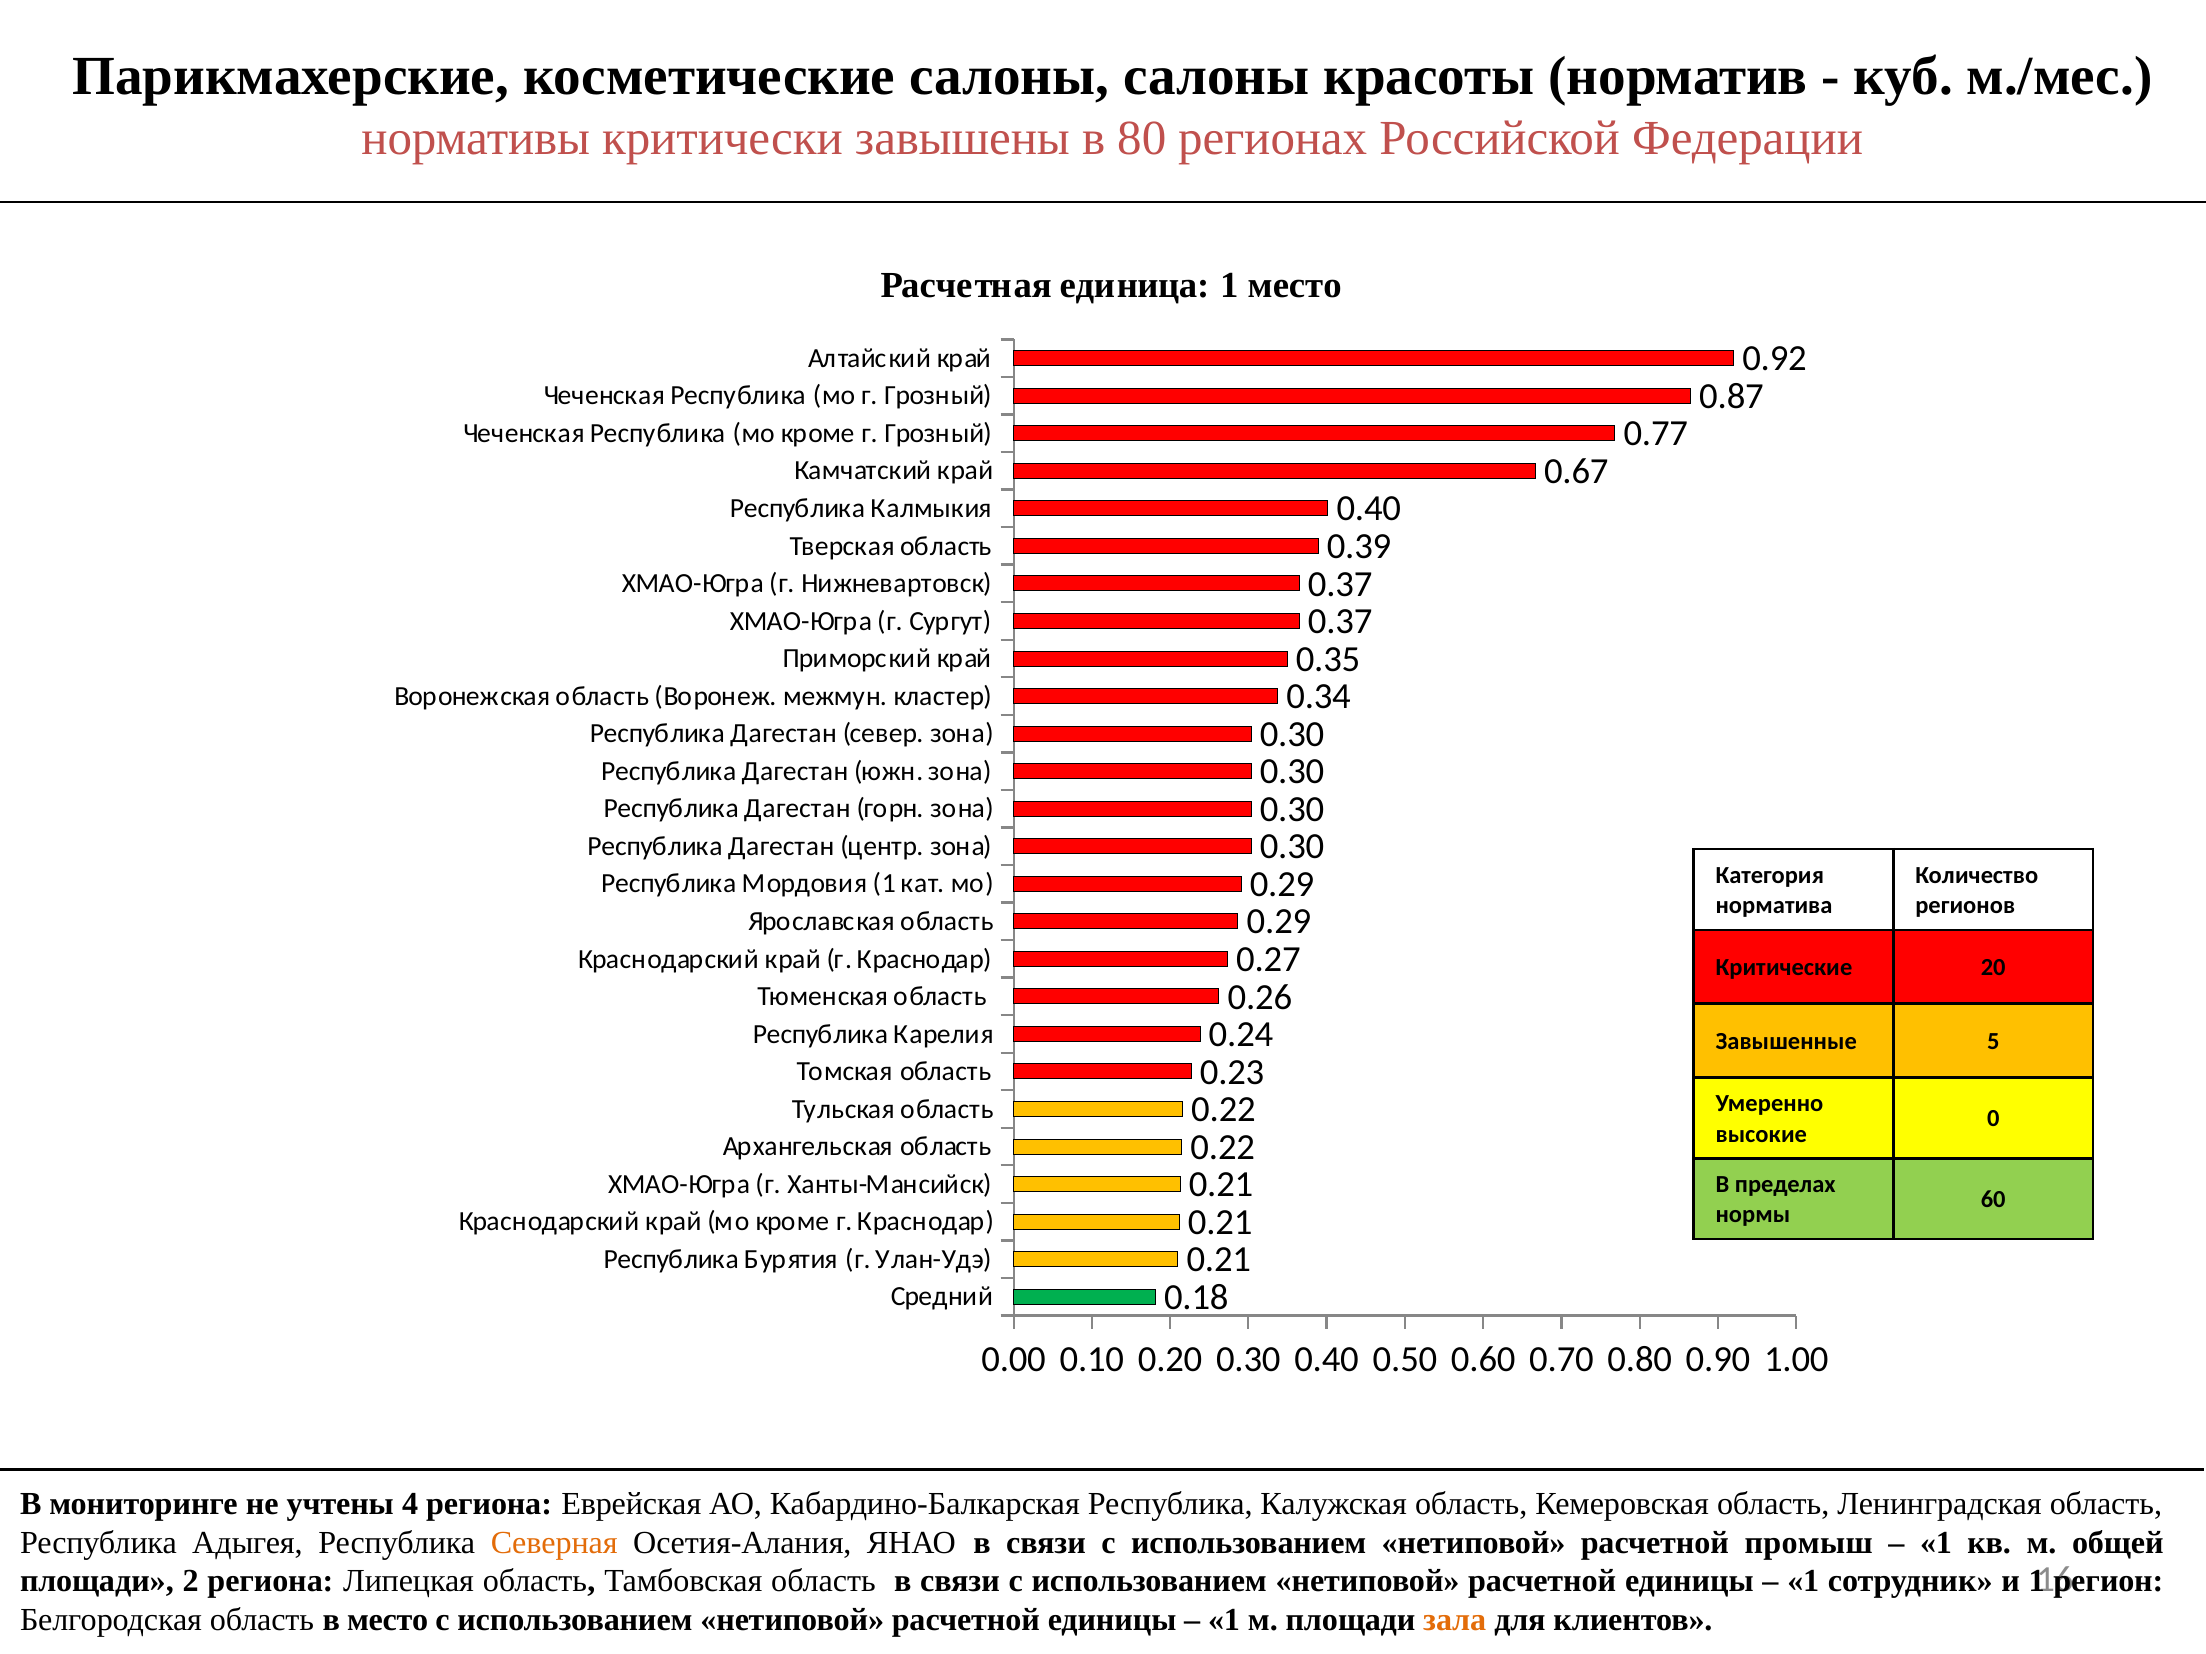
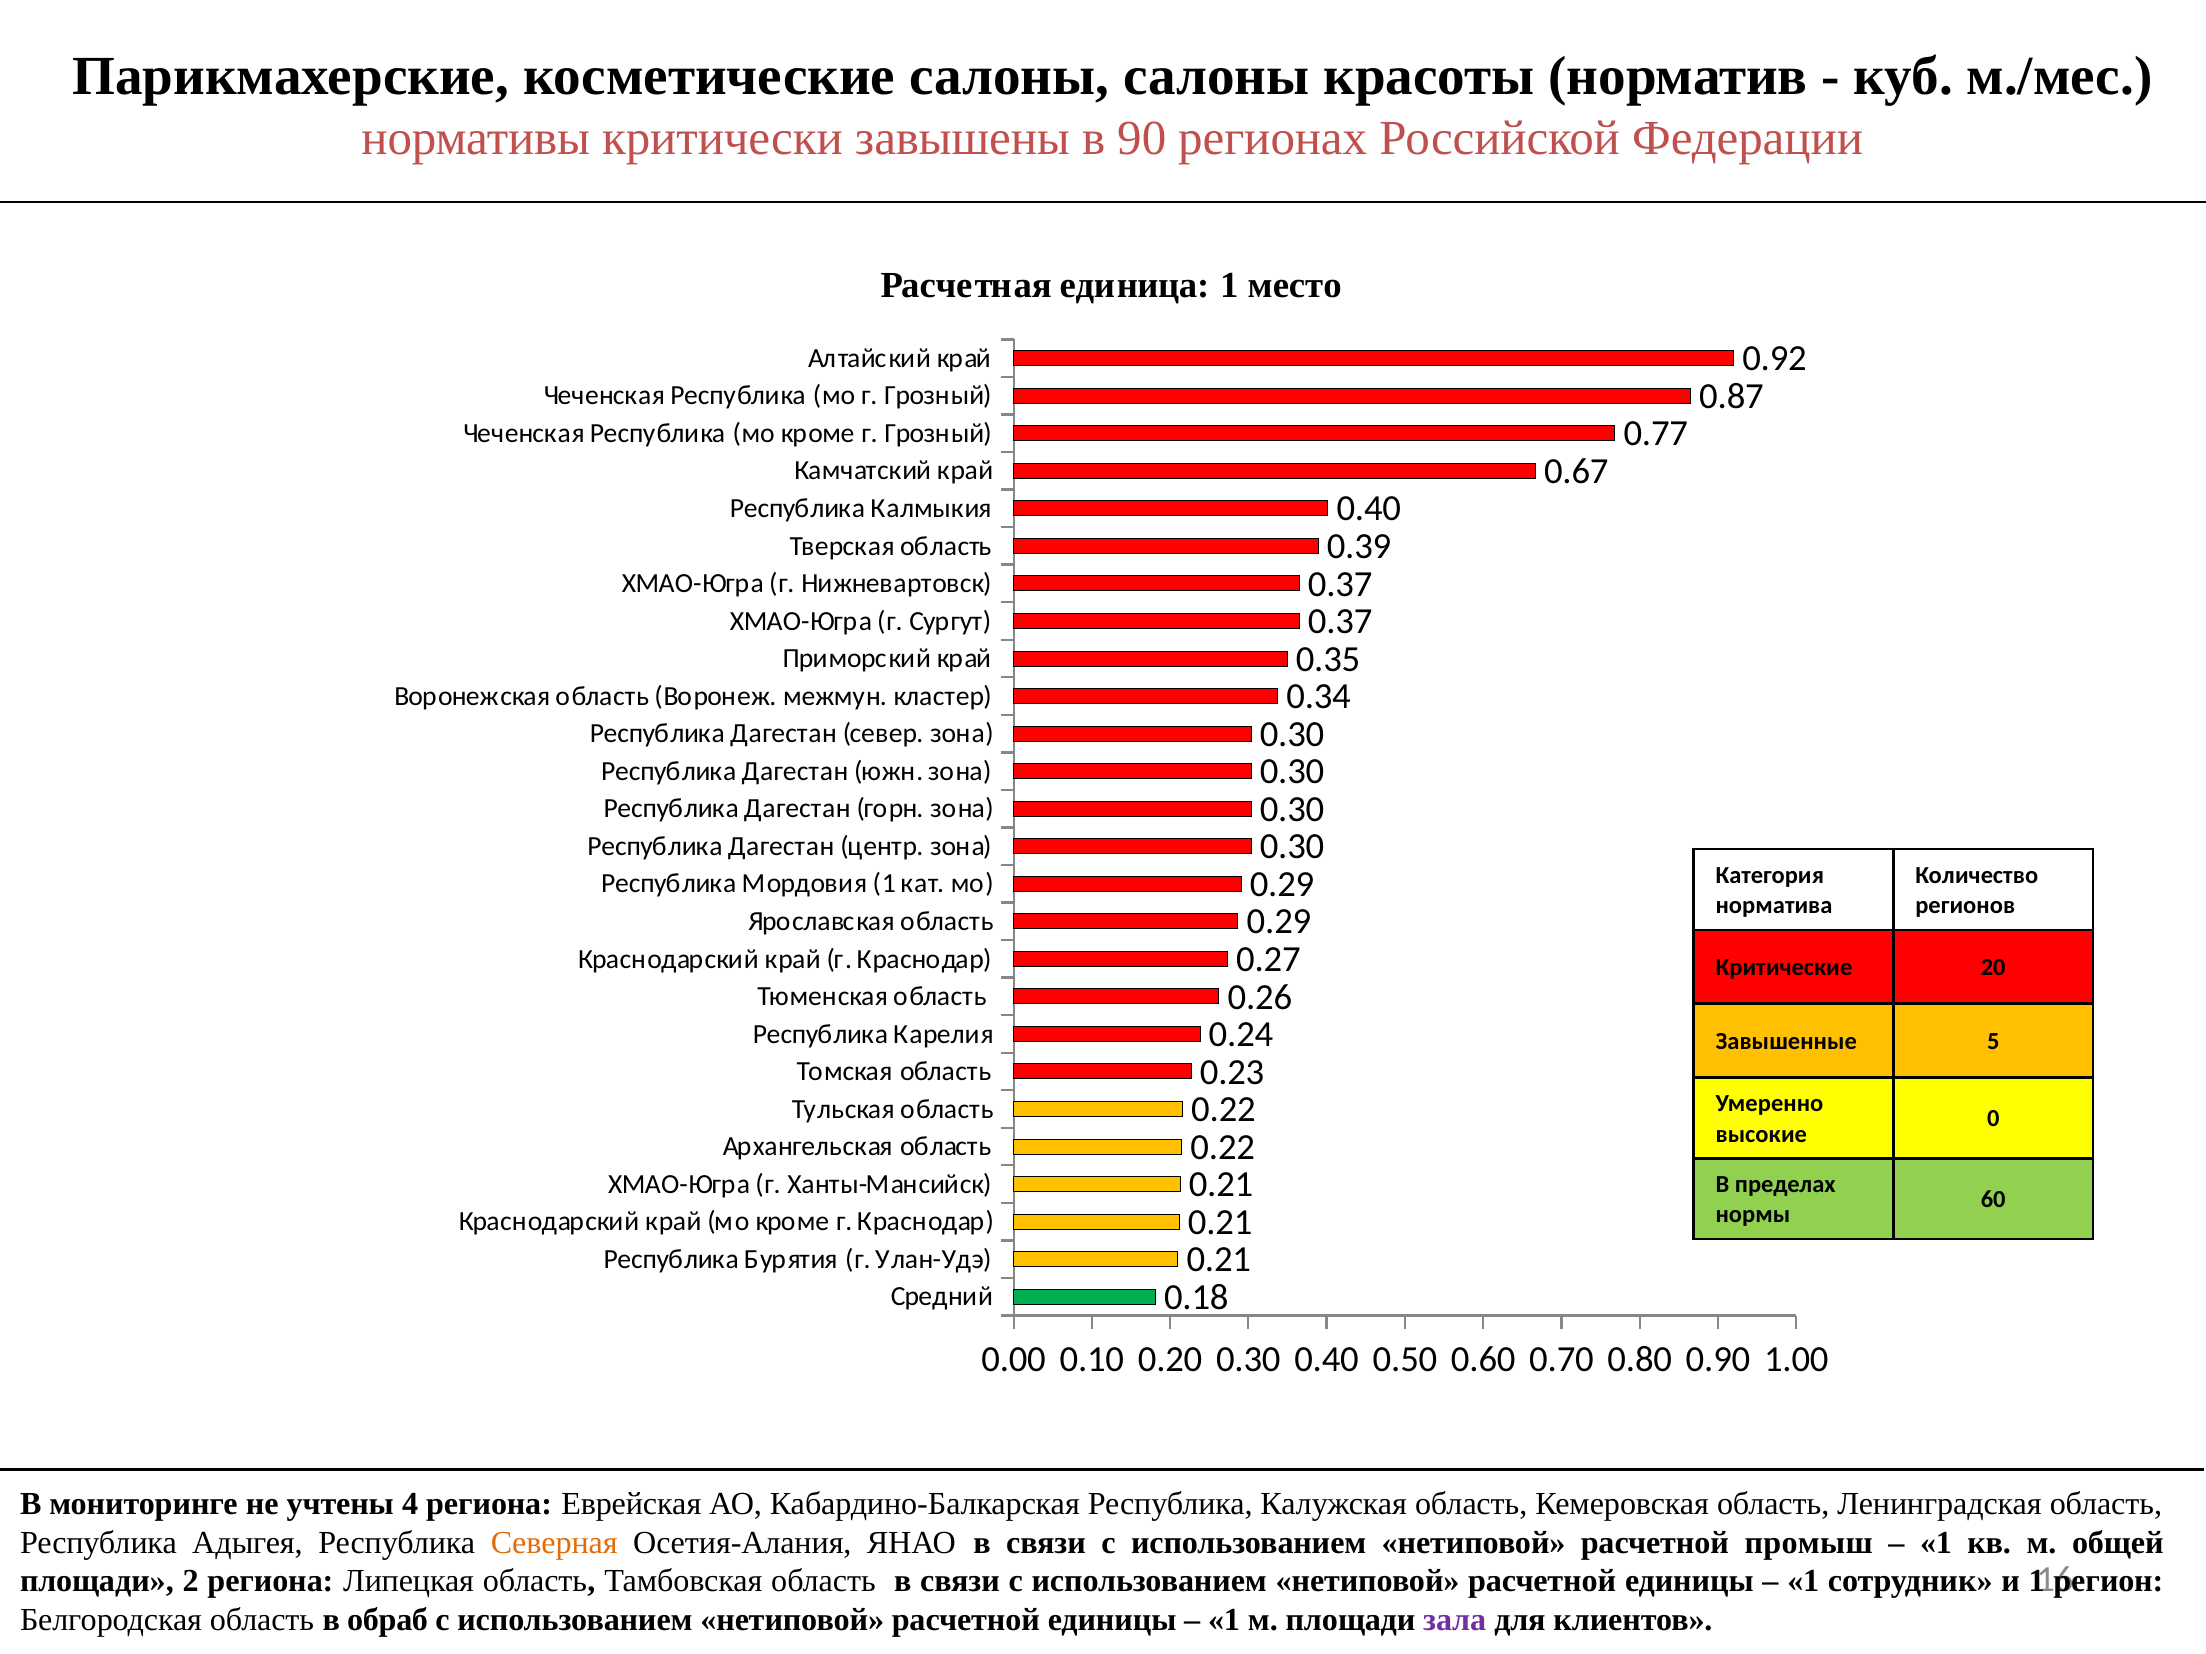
80: 80 -> 90
в место: место -> обраб
зала colour: orange -> purple
